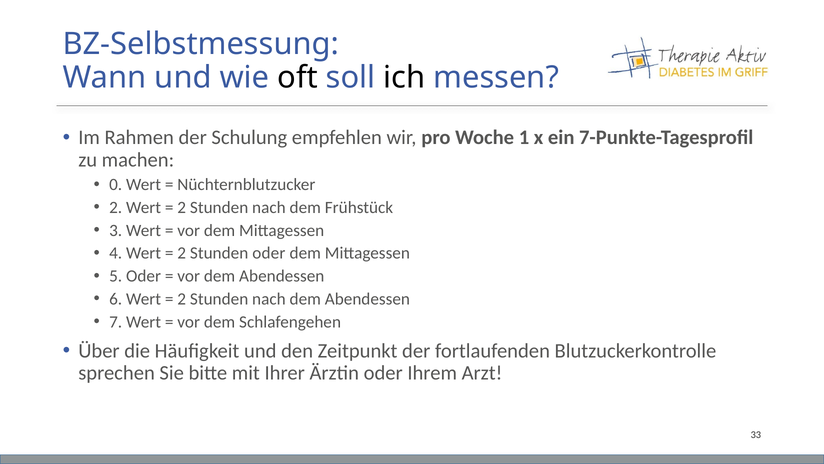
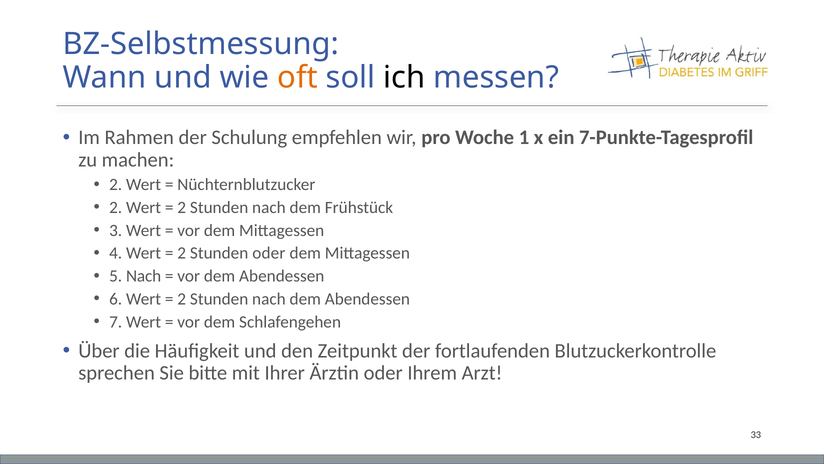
oft colour: black -> orange
0 at (116, 184): 0 -> 2
5 Oder: Oder -> Nach
